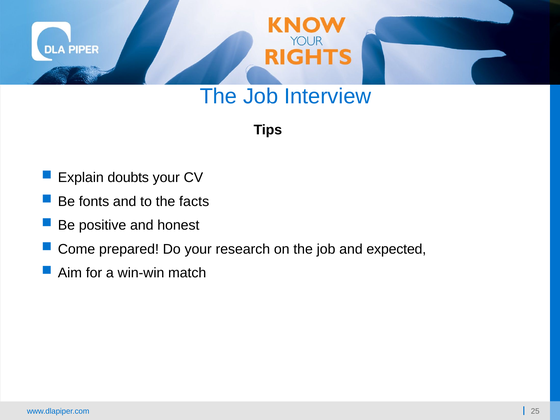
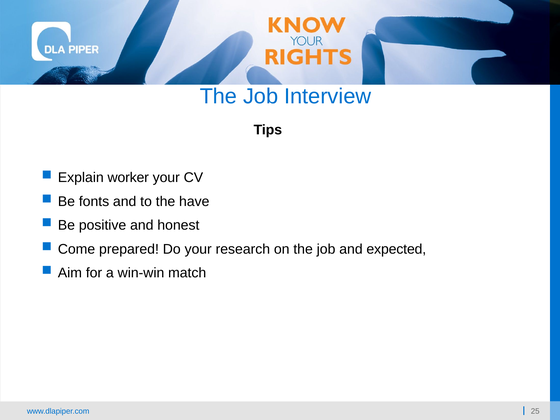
doubts: doubts -> worker
facts: facts -> have
